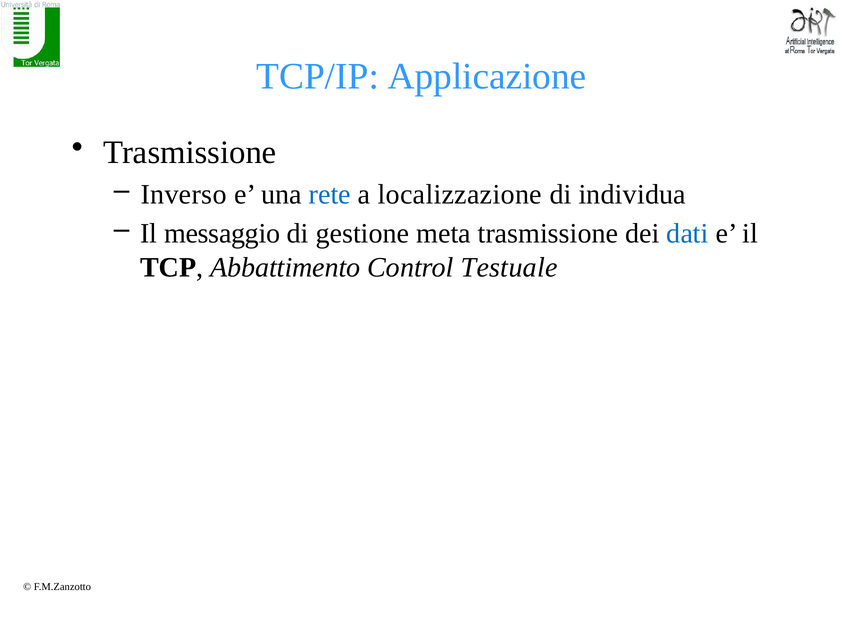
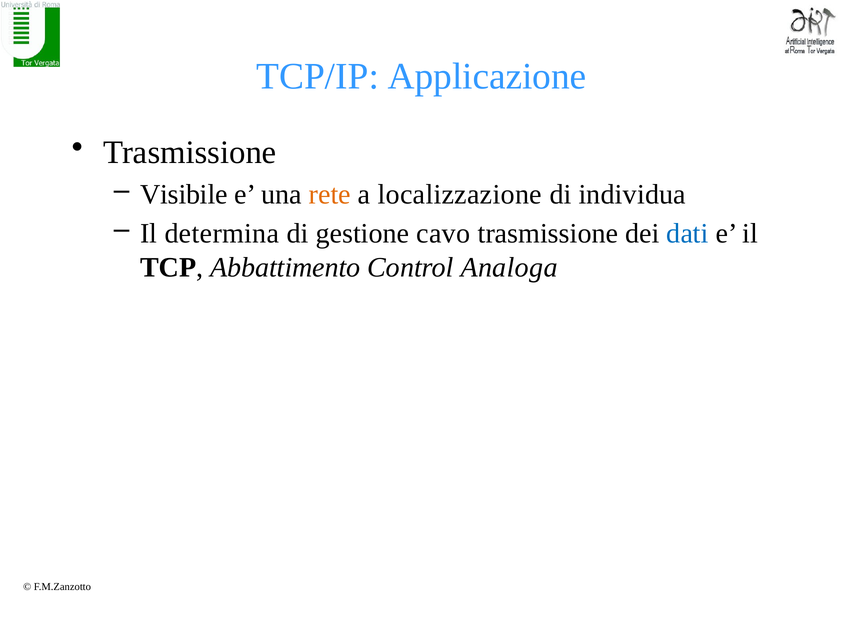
Inverso: Inverso -> Visibile
rete colour: blue -> orange
messaggio: messaggio -> determina
meta: meta -> cavo
Testuale: Testuale -> Analoga
